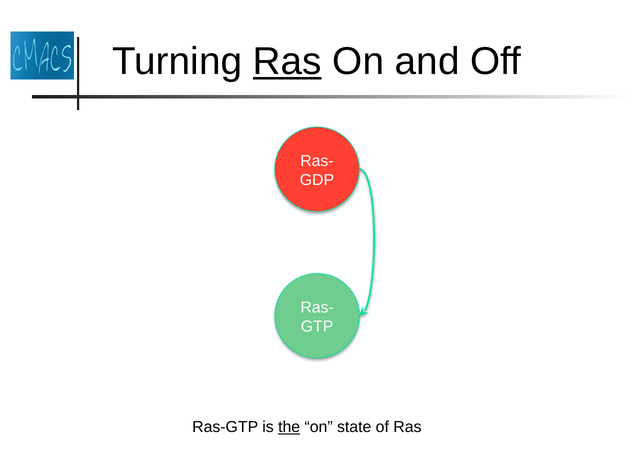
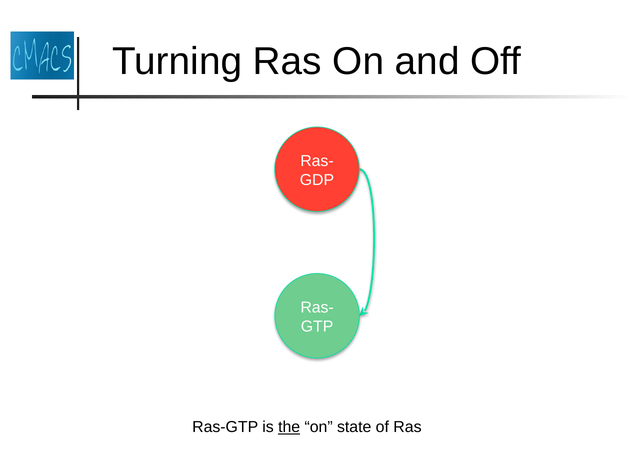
Ras at (287, 61) underline: present -> none
